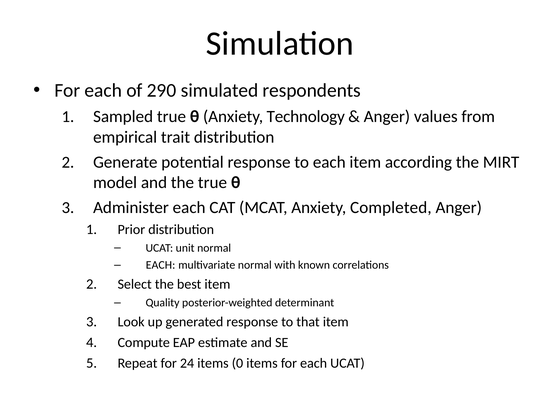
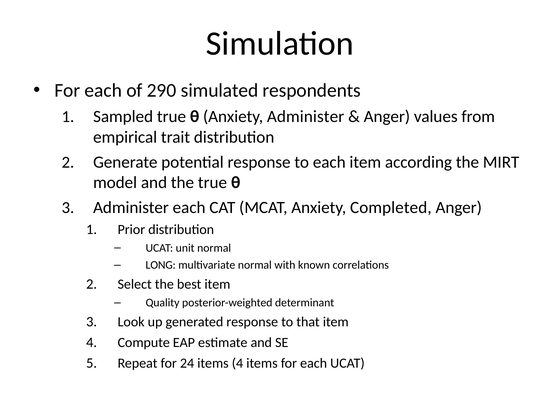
Anxiety Technology: Technology -> Administer
EACH at (161, 265): EACH -> LONG
items 0: 0 -> 4
